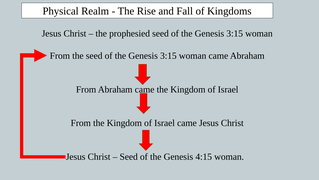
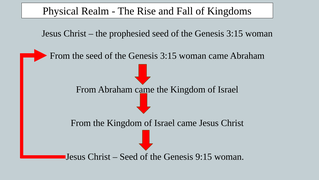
4:15: 4:15 -> 9:15
